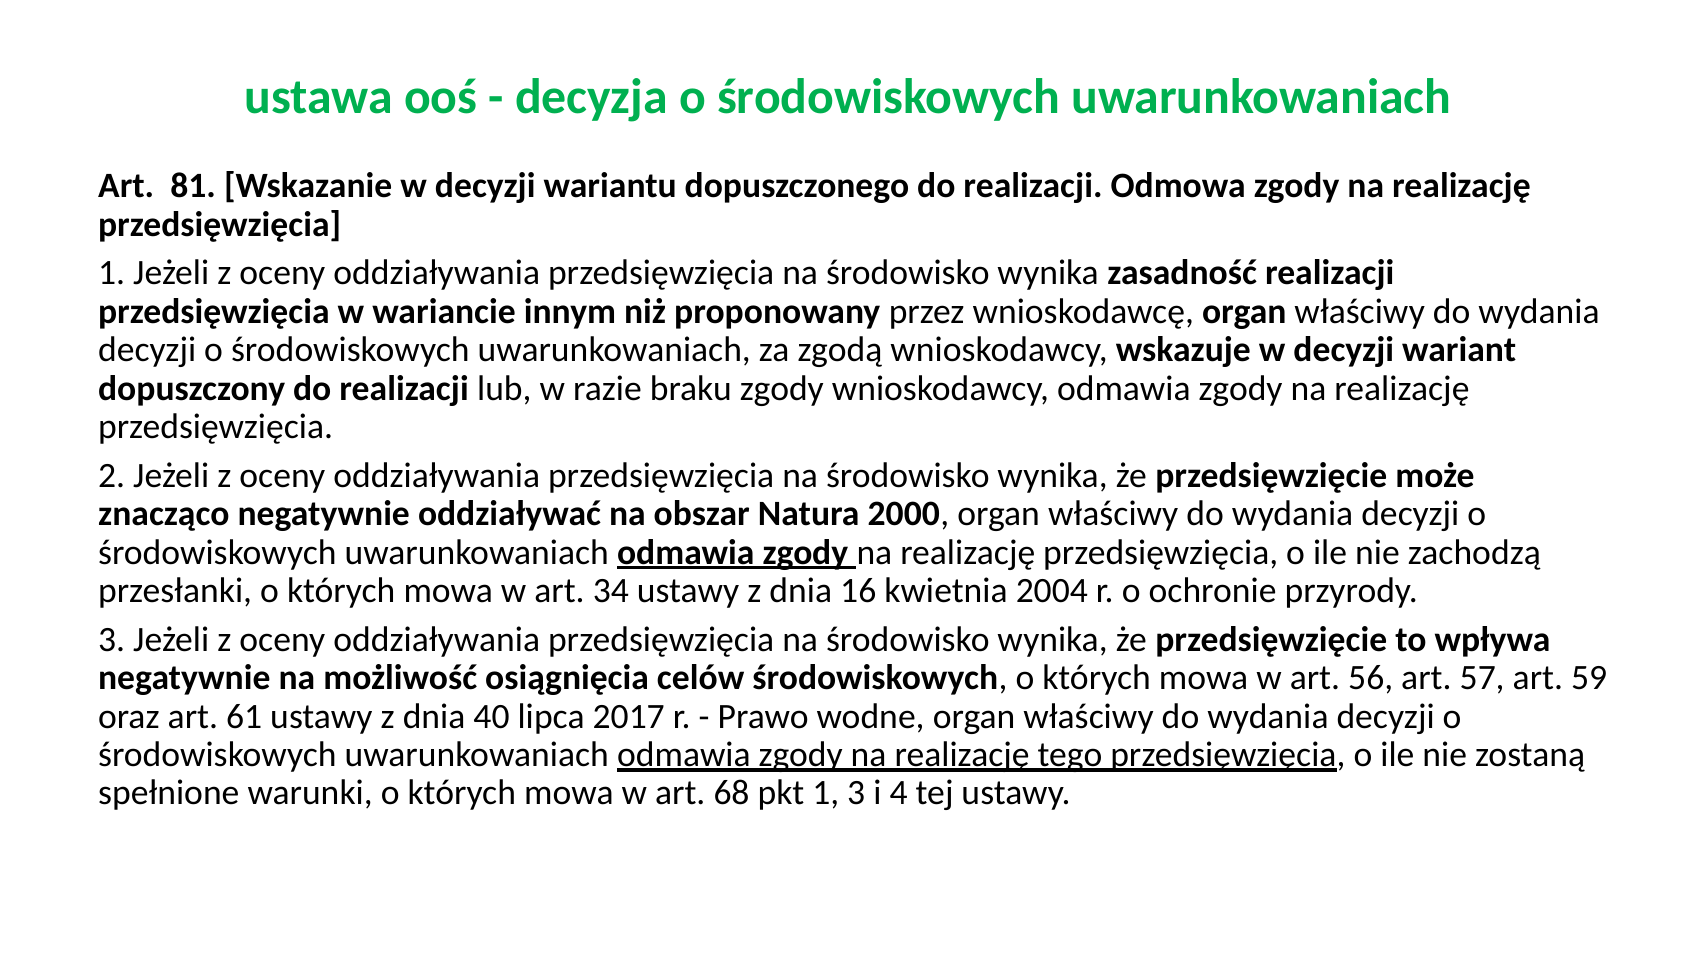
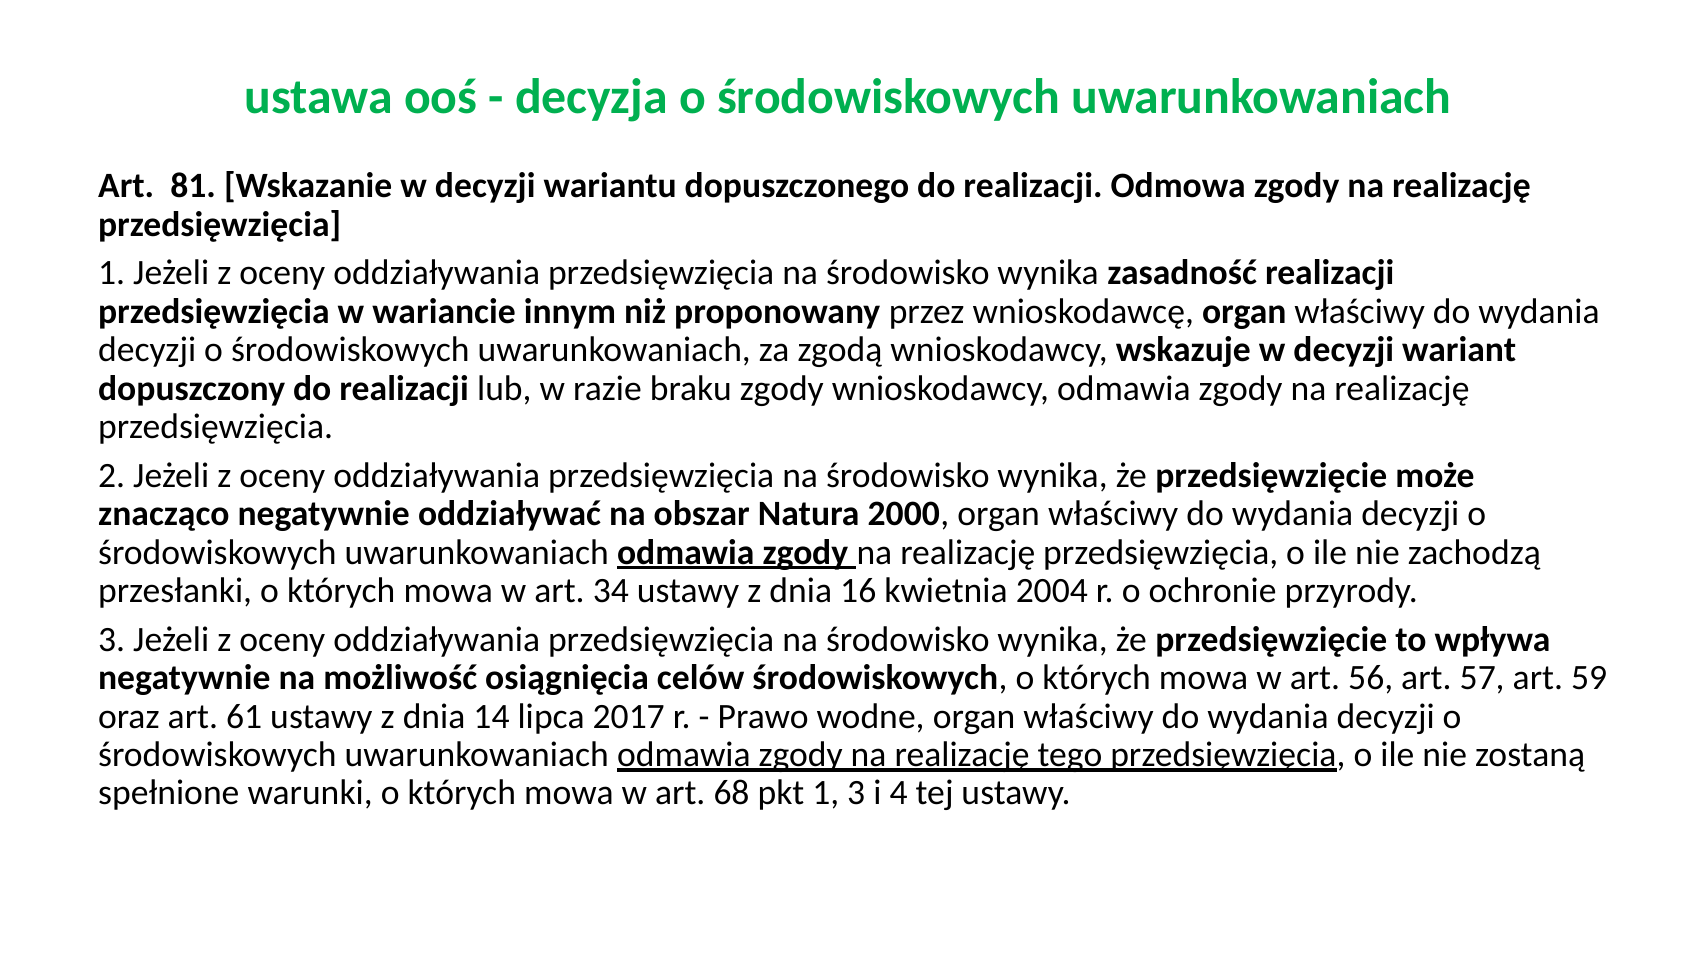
40: 40 -> 14
